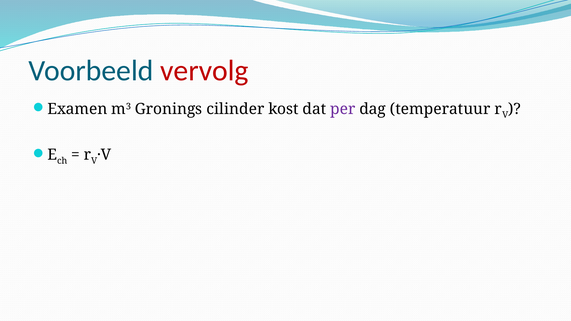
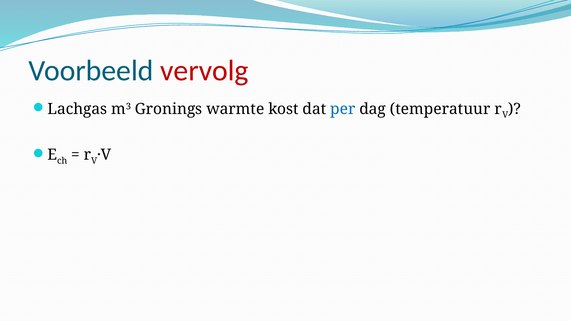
Examen: Examen -> Lachgas
cilinder: cilinder -> warmte
per colour: purple -> blue
